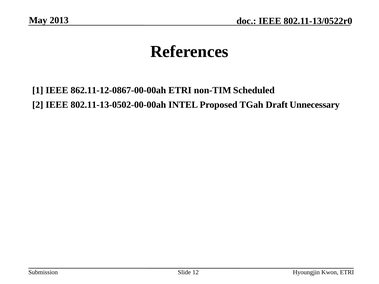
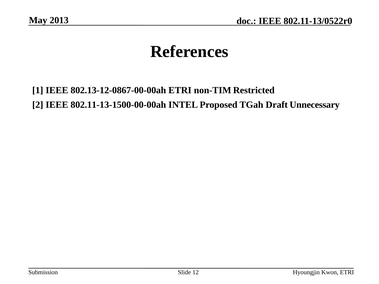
862.11-12-0867-00-00ah: 862.11-12-0867-00-00ah -> 802.13-12-0867-00-00ah
Scheduled: Scheduled -> Restricted
802.11-13-0502-00-00ah: 802.11-13-0502-00-00ah -> 802.11-13-1500-00-00ah
